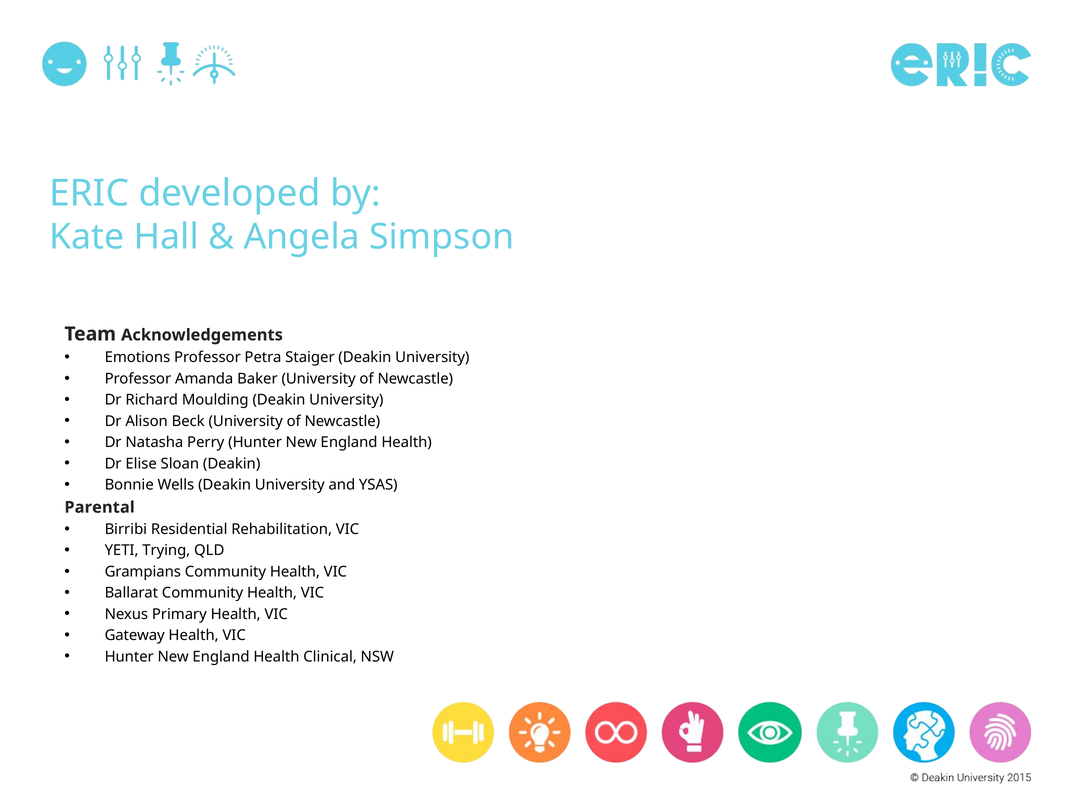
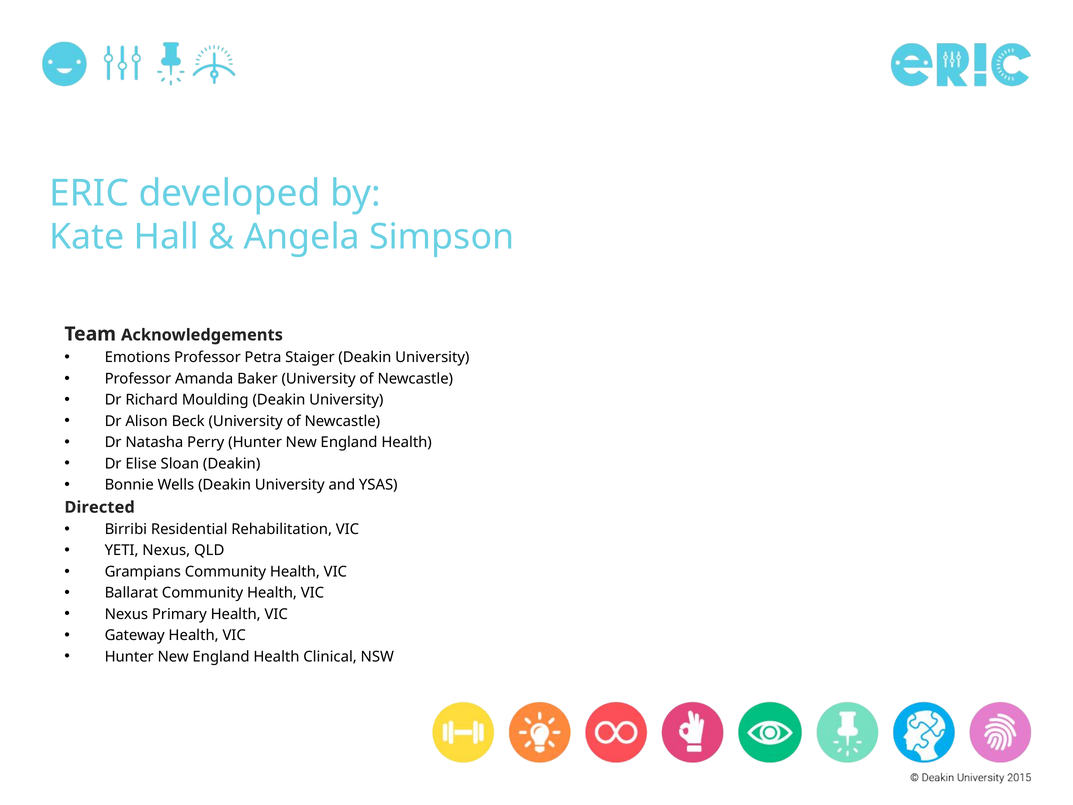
Parental: Parental -> Directed
YETI Trying: Trying -> Nexus
